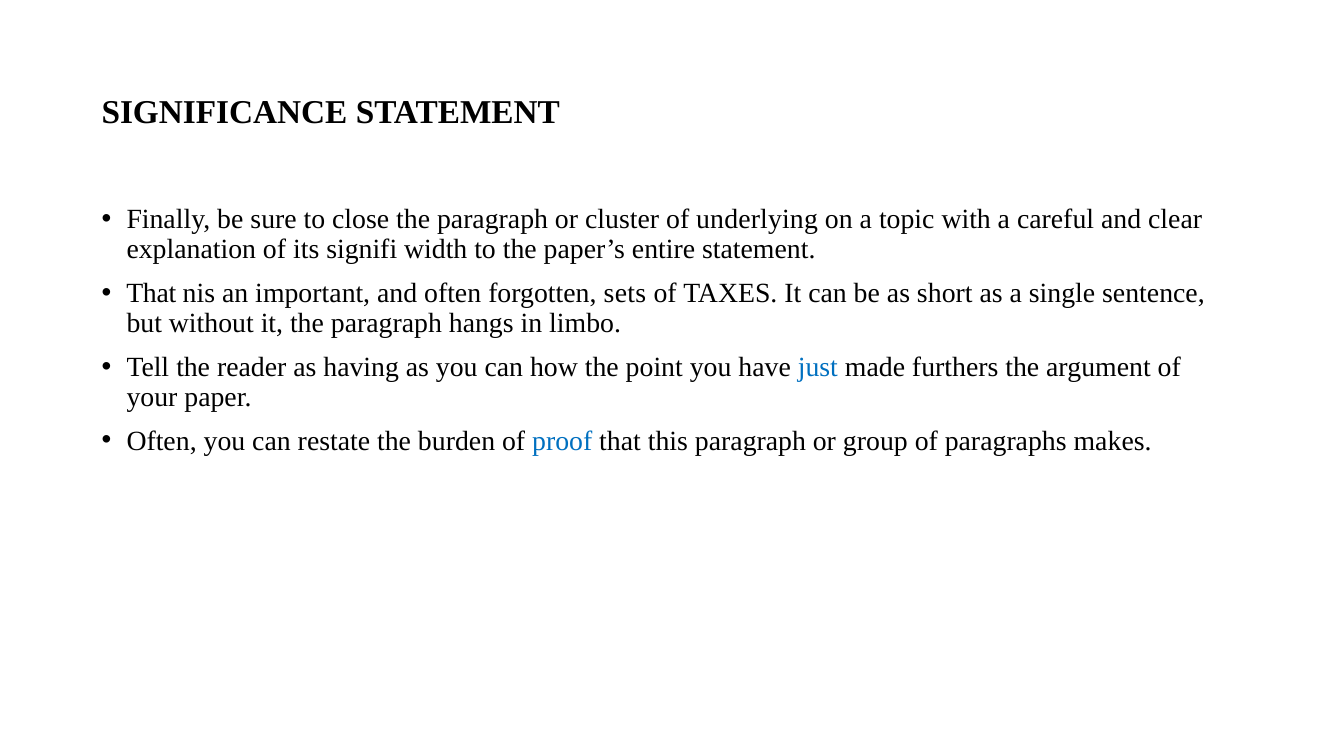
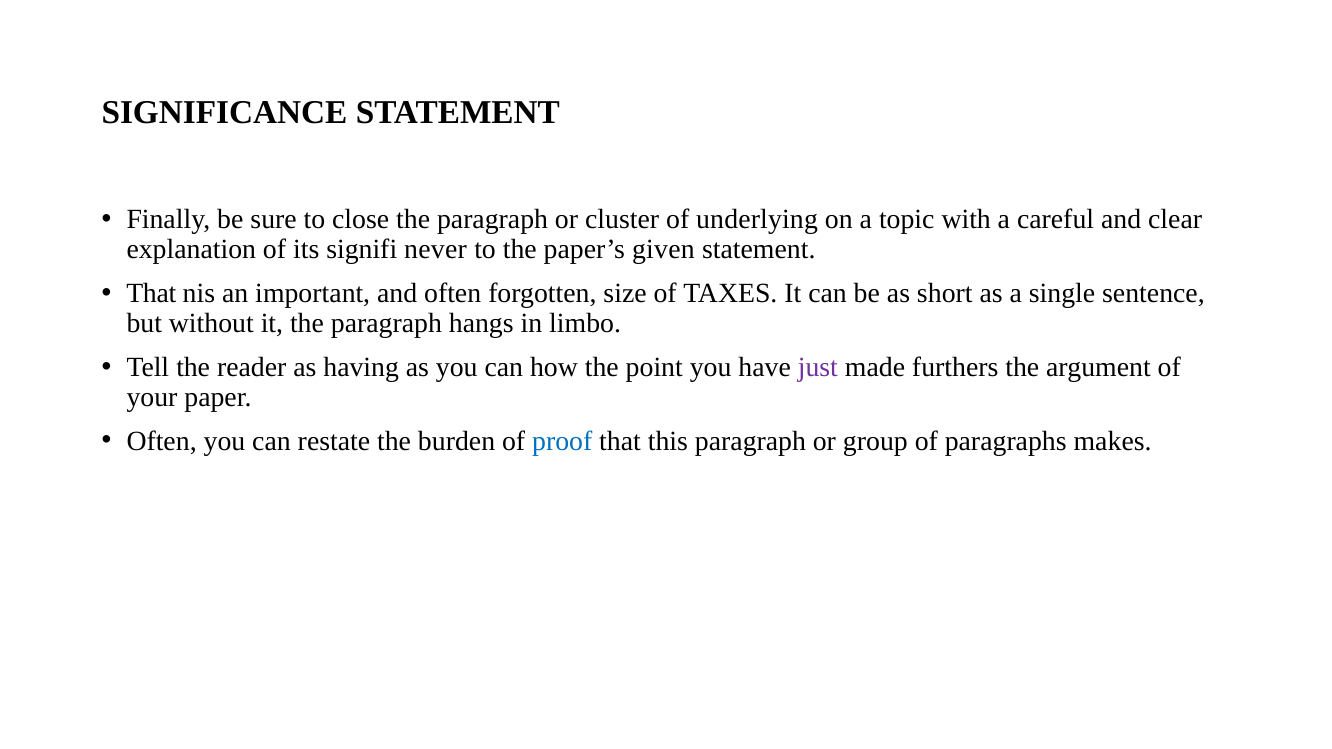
width: width -> never
entire: entire -> given
sets: sets -> size
just colour: blue -> purple
